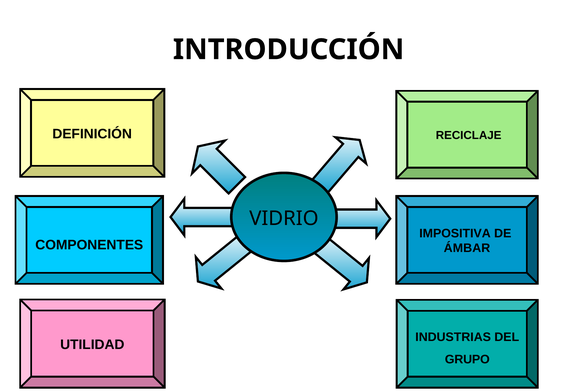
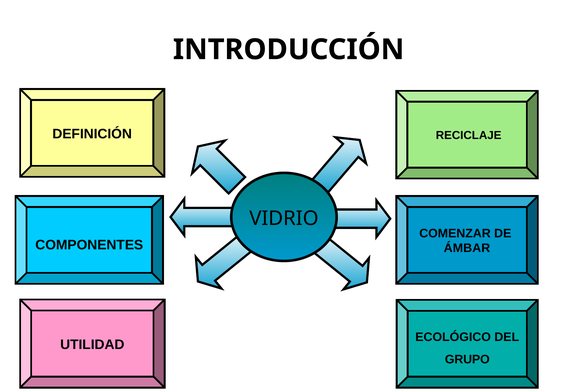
IMPOSITIVA: IMPOSITIVA -> COMENZAR
INDUSTRIAS: INDUSTRIAS -> ECOLÓGICO
